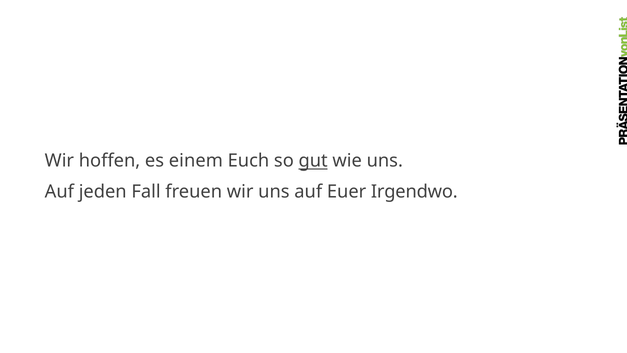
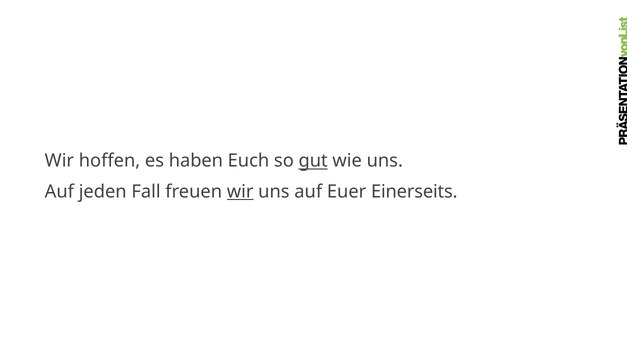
einem: einem -> haben
wir at (240, 191) underline: none -> present
Irgendwo: Irgendwo -> Einerseits
